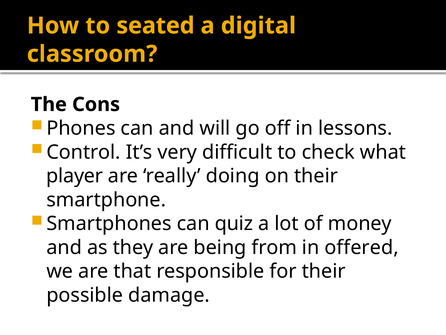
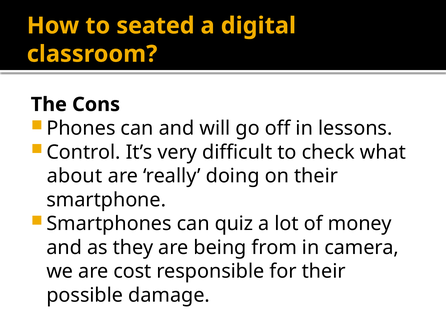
player: player -> about
offered: offered -> camera
that: that -> cost
